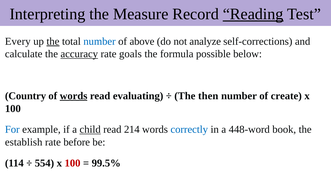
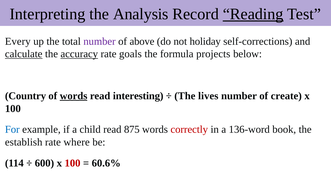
Measure: Measure -> Analysis
the at (53, 41) underline: present -> none
number at (100, 41) colour: blue -> purple
analyze: analyze -> holiday
calculate underline: none -> present
possible: possible -> projects
evaluating: evaluating -> interesting
then: then -> lives
child underline: present -> none
214: 214 -> 875
correctly colour: blue -> red
448-word: 448-word -> 136-word
before: before -> where
554: 554 -> 600
99.5%: 99.5% -> 60.6%
